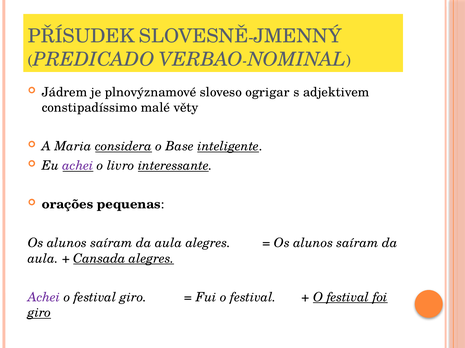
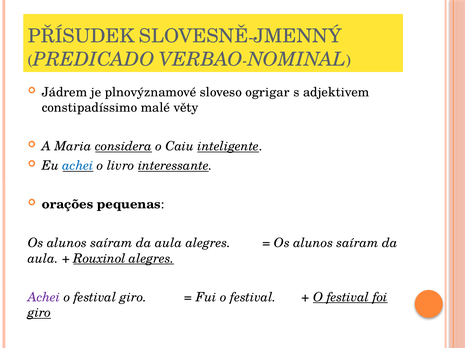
Base: Base -> Caiu
achei at (78, 166) colour: purple -> blue
Cansada: Cansada -> Rouxinol
